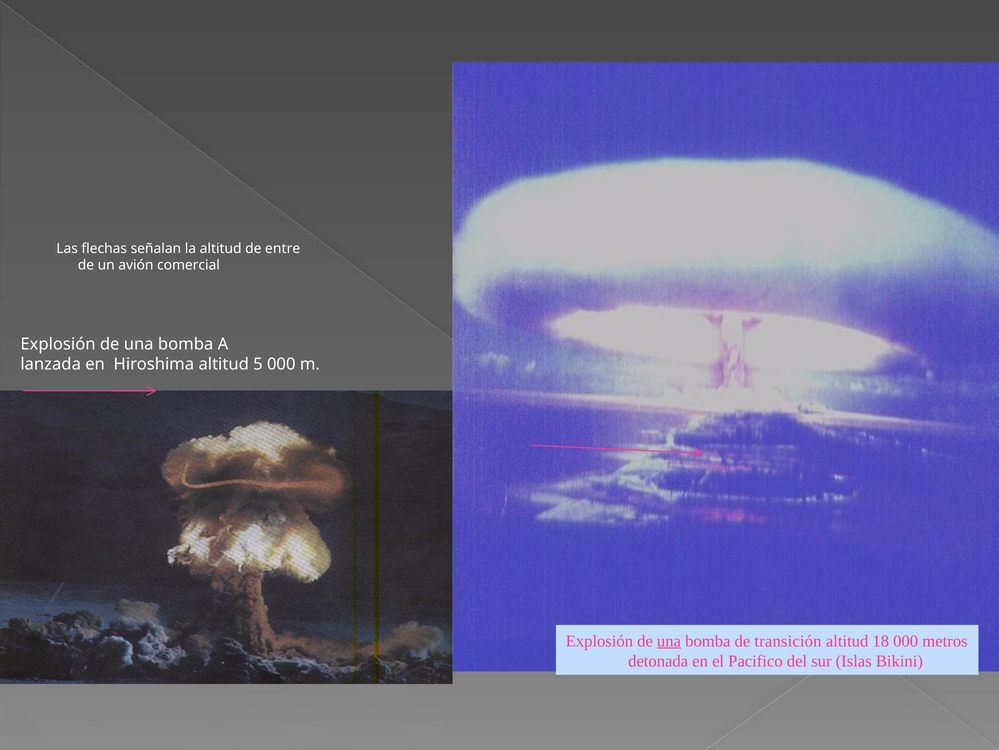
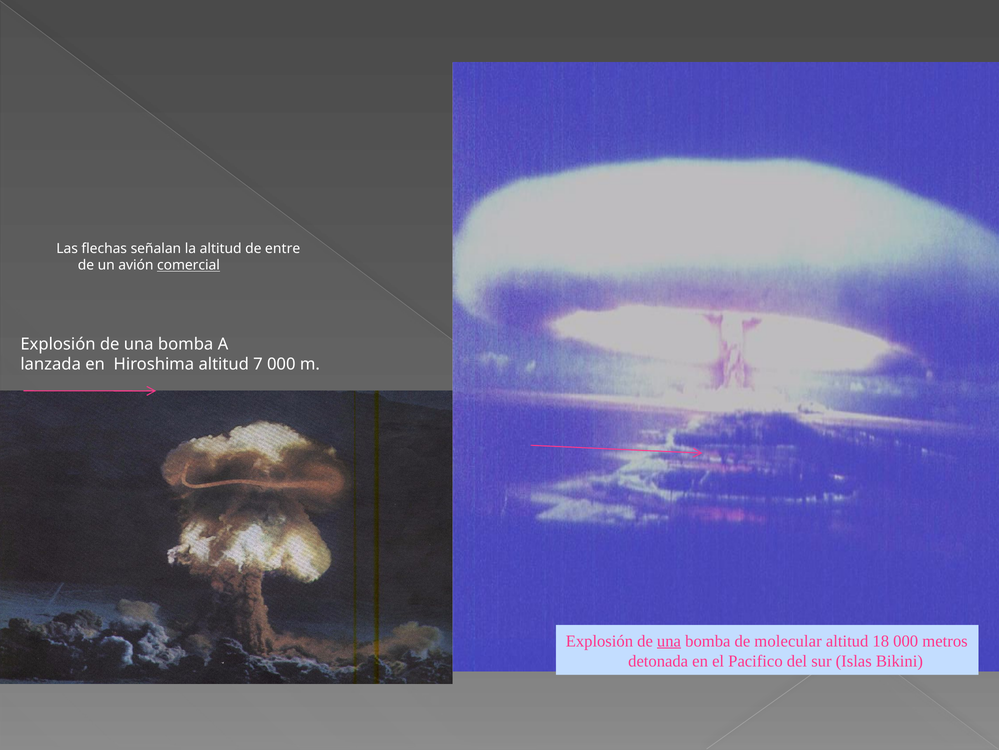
comercial underline: none -> present
5: 5 -> 7
transición: transición -> molecular
